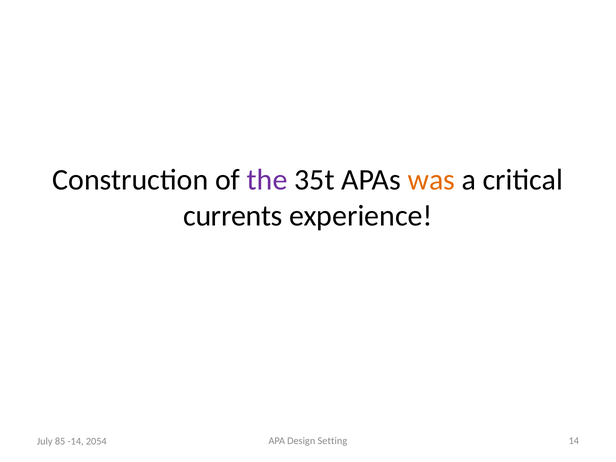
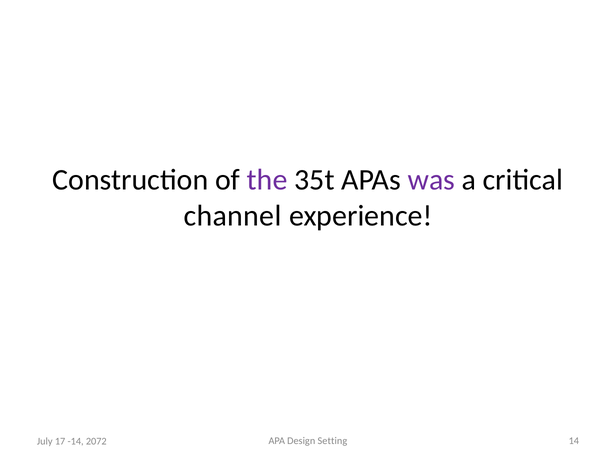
was colour: orange -> purple
currents: currents -> channel
85: 85 -> 17
2054: 2054 -> 2072
